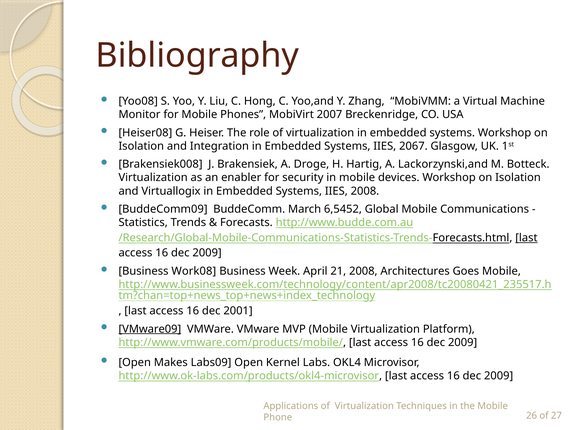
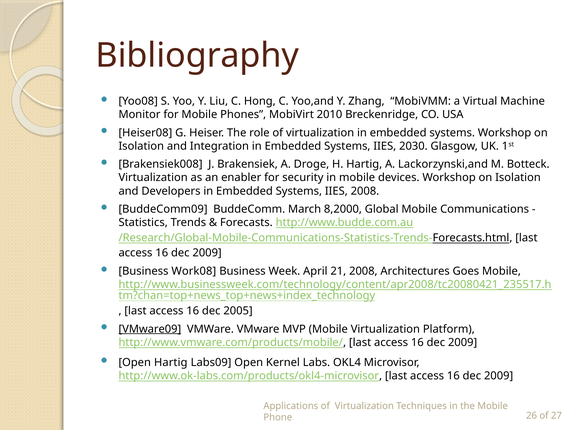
2007: 2007 -> 2010
2067: 2067 -> 2030
Virtuallogix: Virtuallogix -> Developers
6,5452: 6,5452 -> 8,2000
last at (526, 238) underline: present -> none
2001: 2001 -> 2005
Open Makes: Makes -> Hartig
